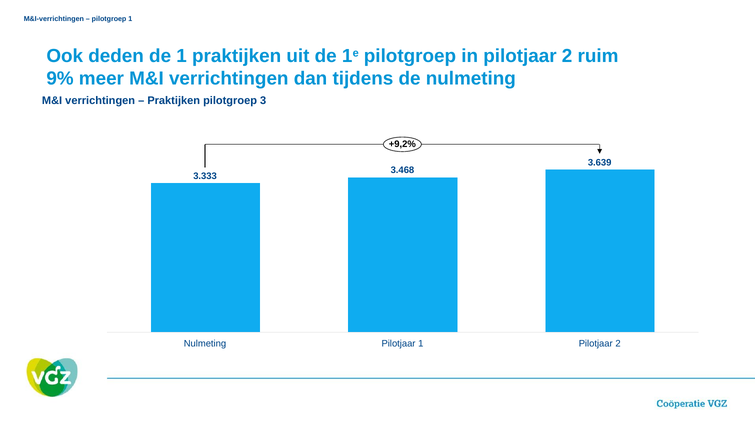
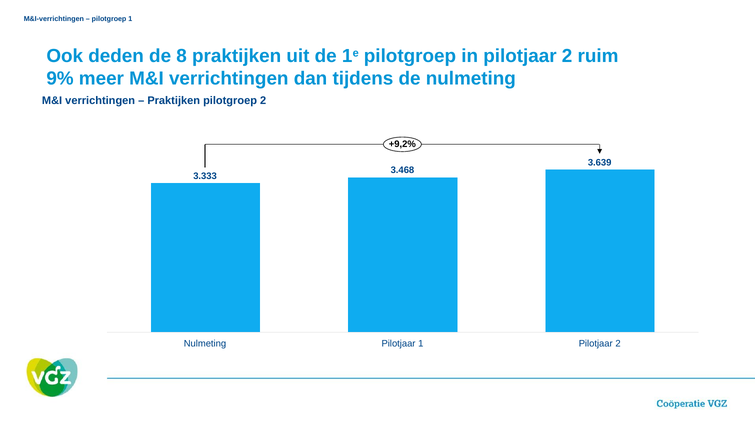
de 1: 1 -> 8
pilotgroep 3: 3 -> 2
